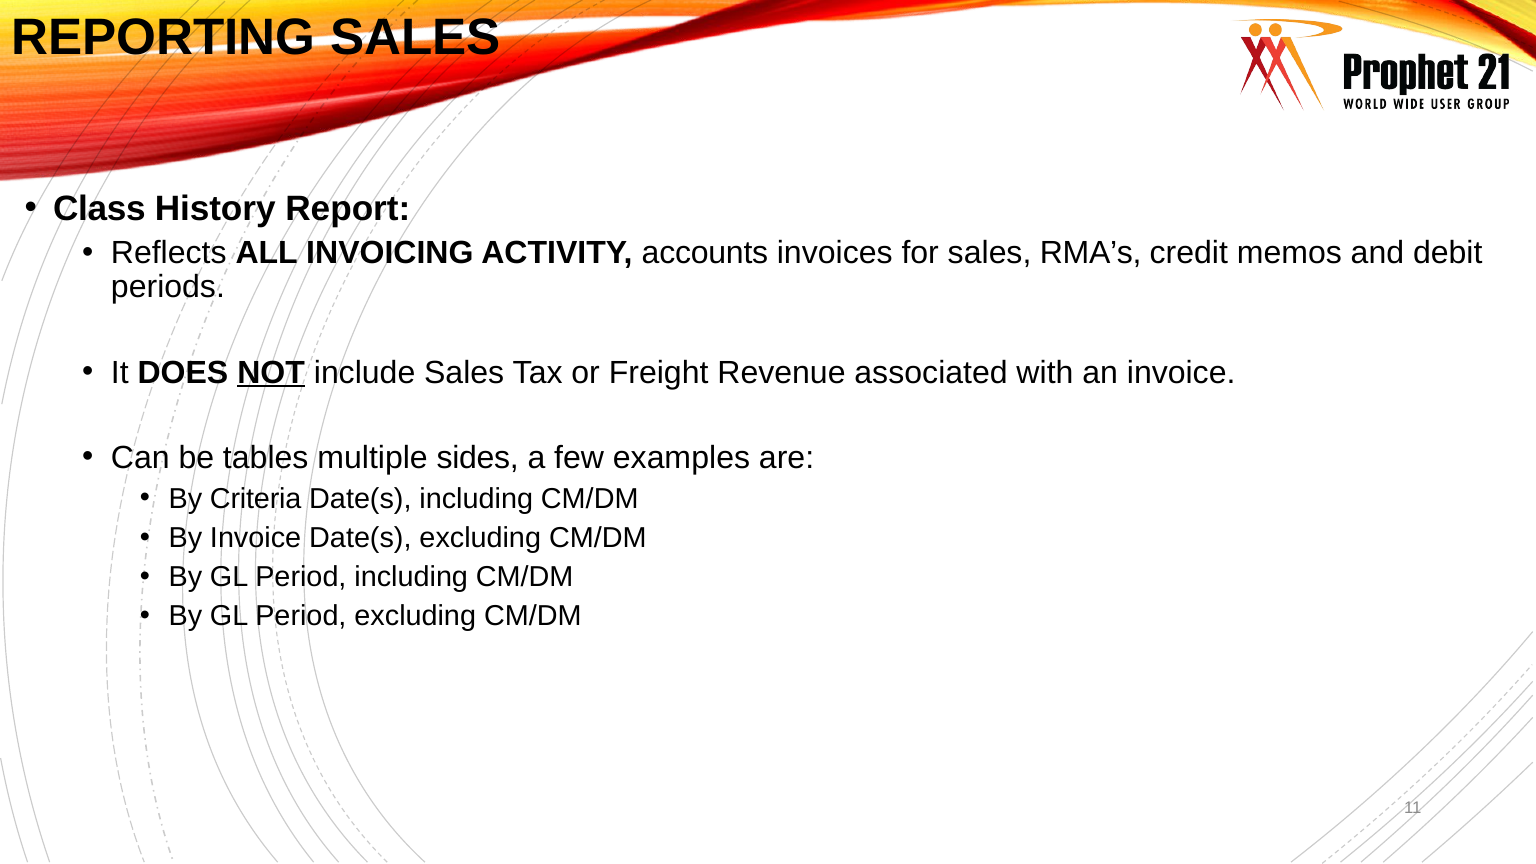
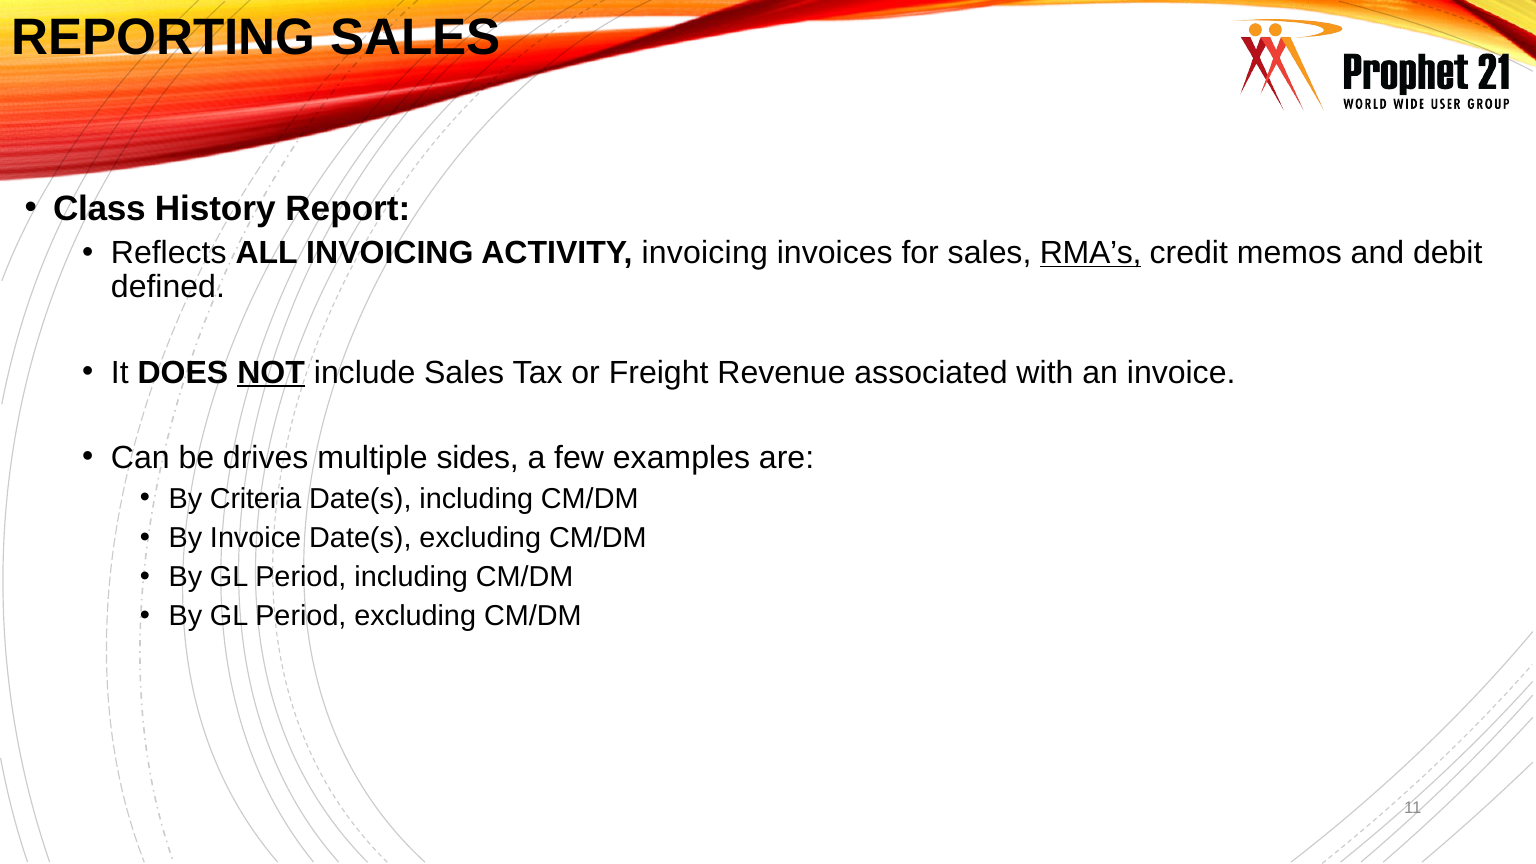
ACTIVITY accounts: accounts -> invoicing
RMA’s underline: none -> present
periods: periods -> defined
tables: tables -> drives
